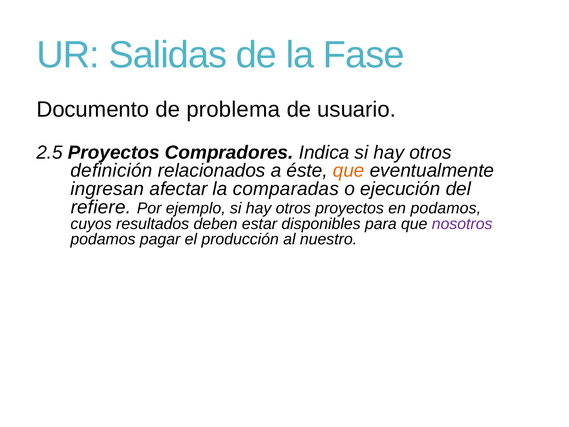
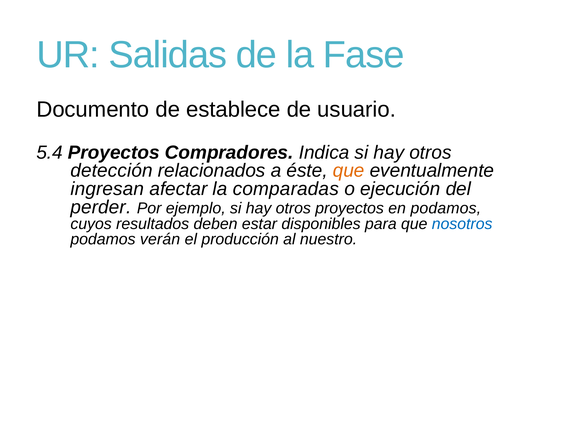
problema: problema -> establece
2.5: 2.5 -> 5.4
definición: definición -> detección
refiere: refiere -> perder
nosotros colour: purple -> blue
pagar: pagar -> verán
